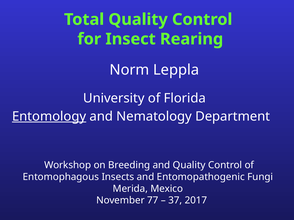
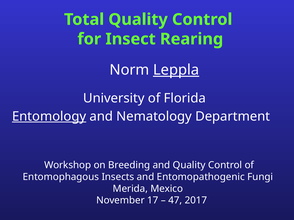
Leppla underline: none -> present
77: 77 -> 17
37: 37 -> 47
